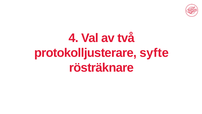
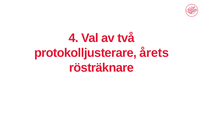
syfte: syfte -> årets
